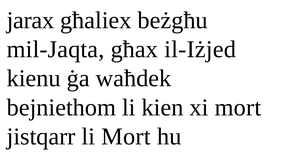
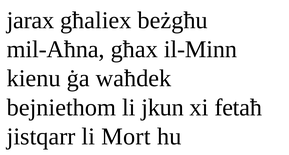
mil-Jaqta: mil-Jaqta -> mil-Aħna
il-Iżjed: il-Iżjed -> il-Minn
kien: kien -> jkun
xi mort: mort -> fetaħ
